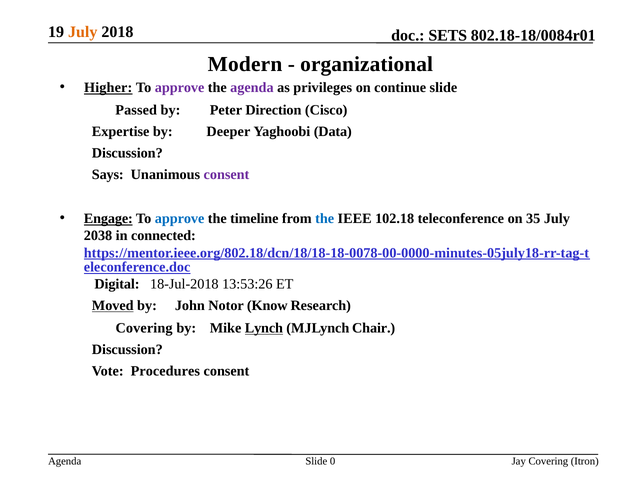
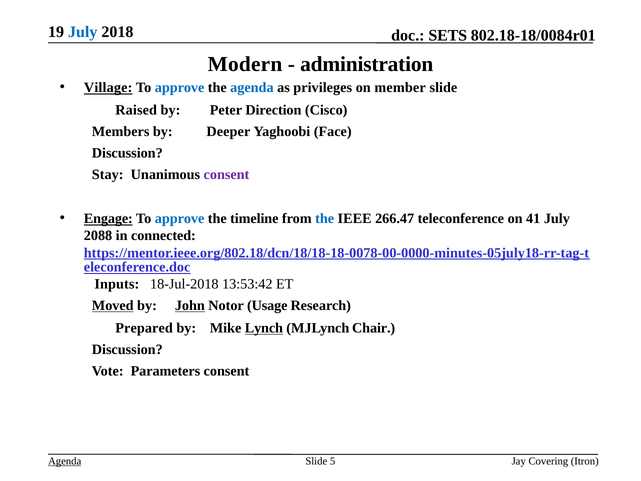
July at (83, 32) colour: orange -> blue
organizational: organizational -> administration
Higher: Higher -> Village
approve at (180, 88) colour: purple -> blue
agenda at (252, 88) colour: purple -> blue
on continue: continue -> member
Passed: Passed -> Raised
Expertise: Expertise -> Members
Data: Data -> Face
Says: Says -> Stay
102.18: 102.18 -> 266.47
35: 35 -> 41
2038: 2038 -> 2088
Digital: Digital -> Inputs
13:53:26: 13:53:26 -> 13:53:42
John underline: none -> present
Know: Know -> Usage
Covering at (144, 328): Covering -> Prepared
Procedures: Procedures -> Parameters
Agenda at (65, 461) underline: none -> present
0: 0 -> 5
